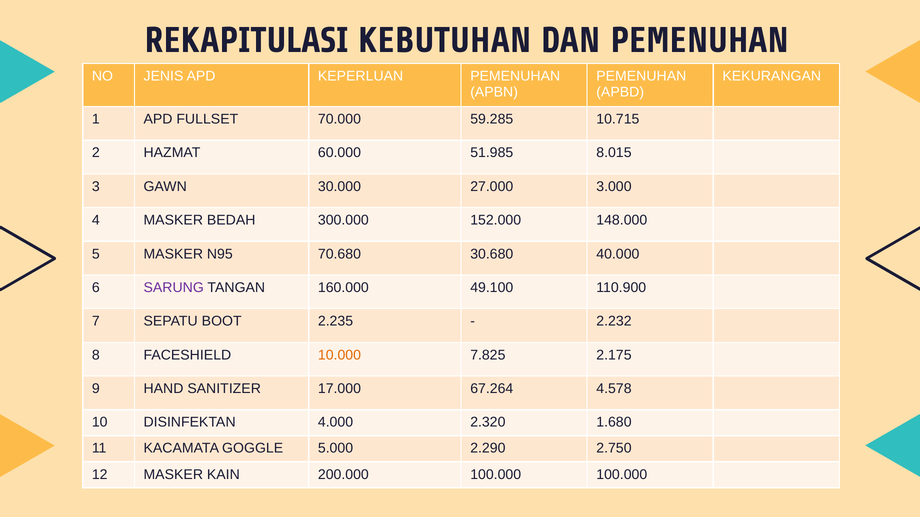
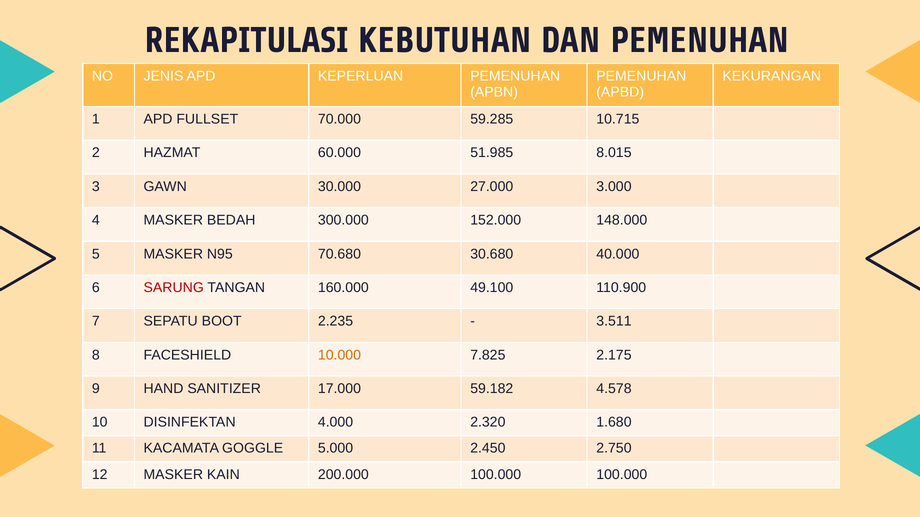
SARUNG colour: purple -> red
2.232: 2.232 -> 3.511
67.264: 67.264 -> 59.182
2.290: 2.290 -> 2.450
